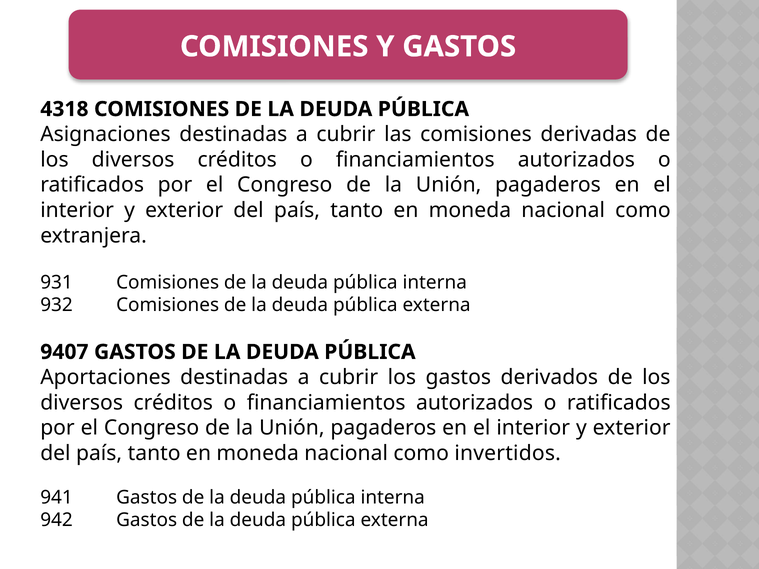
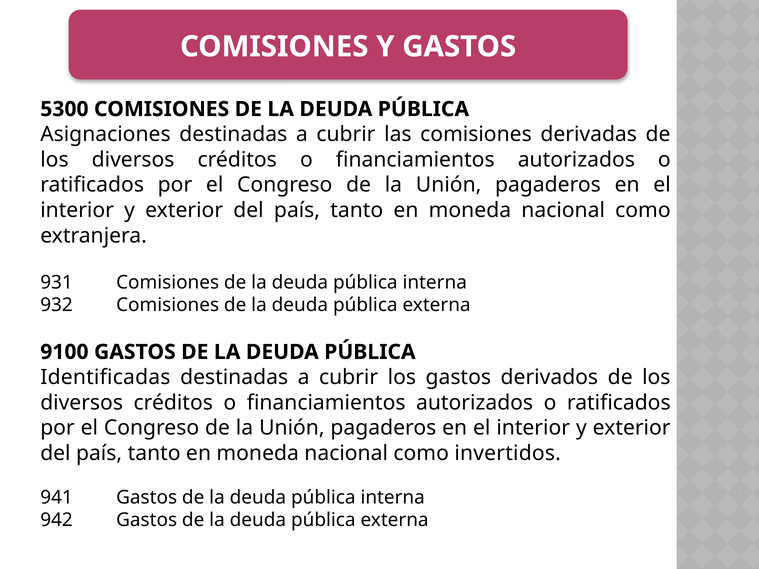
4318: 4318 -> 5300
9407: 9407 -> 9100
Aportaciones: Aportaciones -> Identificadas
